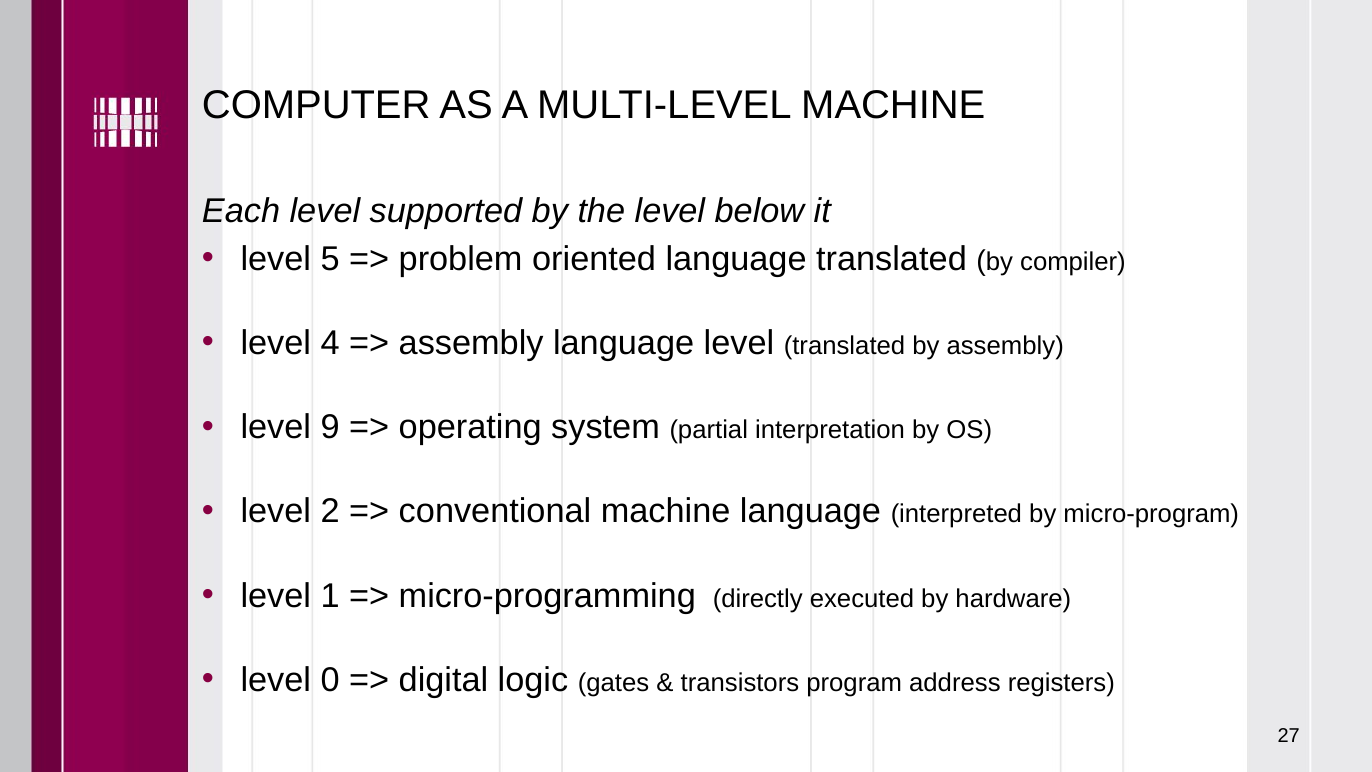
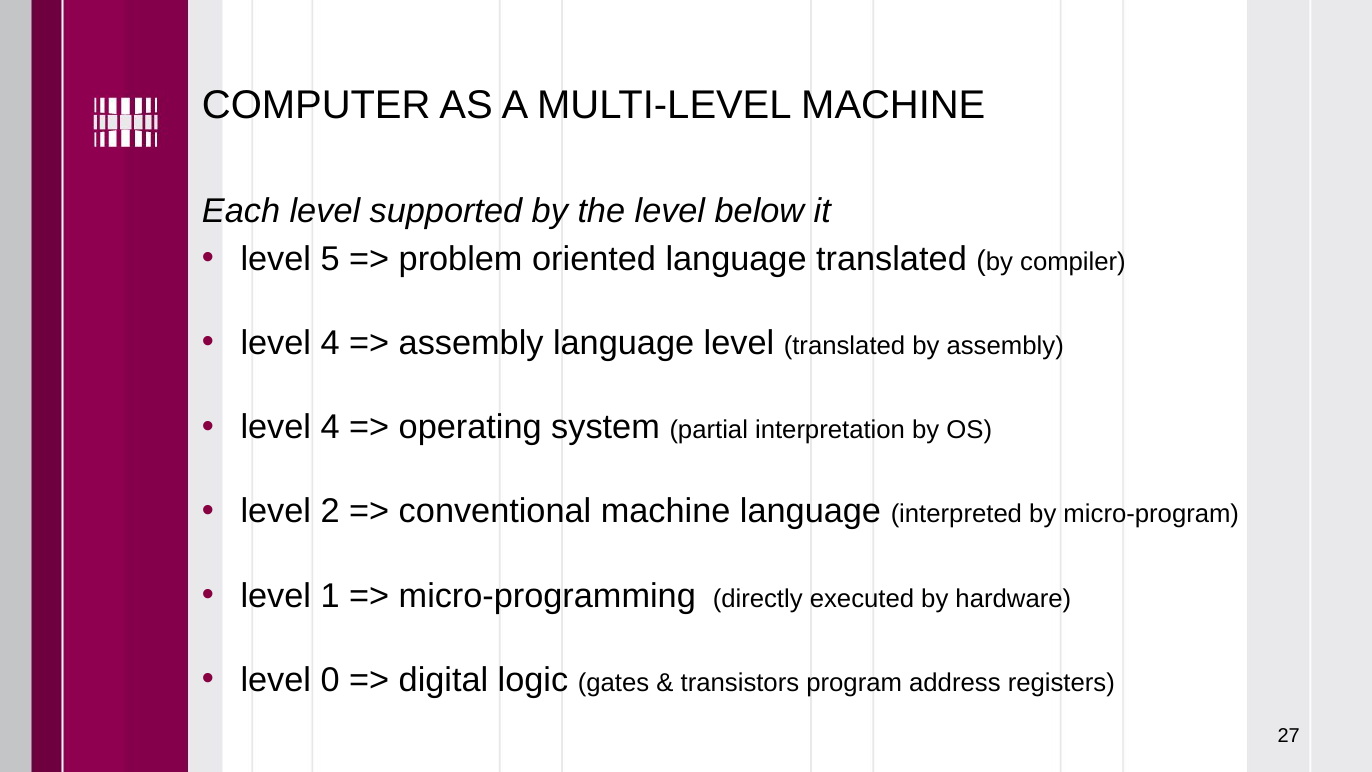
9 at (330, 427): 9 -> 4
